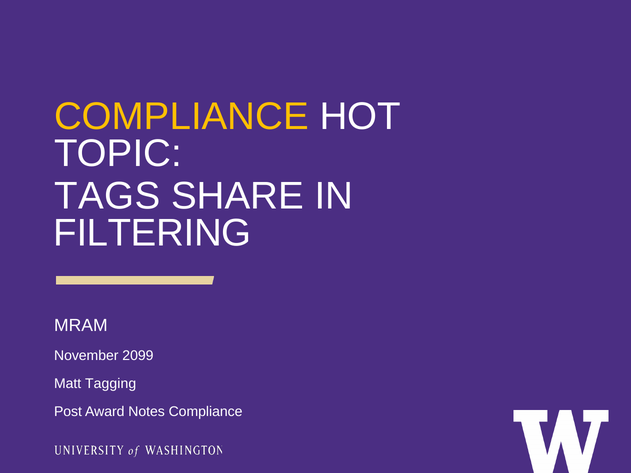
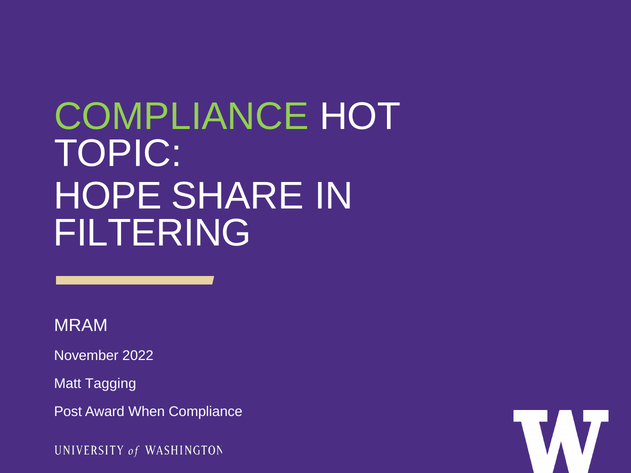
COMPLIANCE at (181, 116) colour: yellow -> light green
TAGS: TAGS -> HOPE
2099: 2099 -> 2022
Notes: Notes -> When
